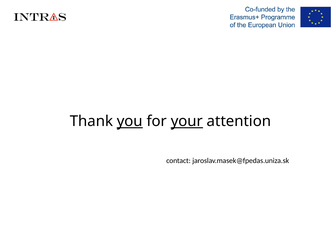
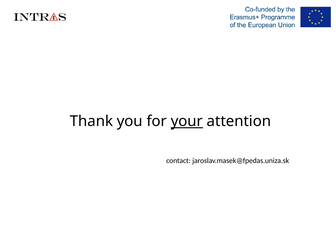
you underline: present -> none
